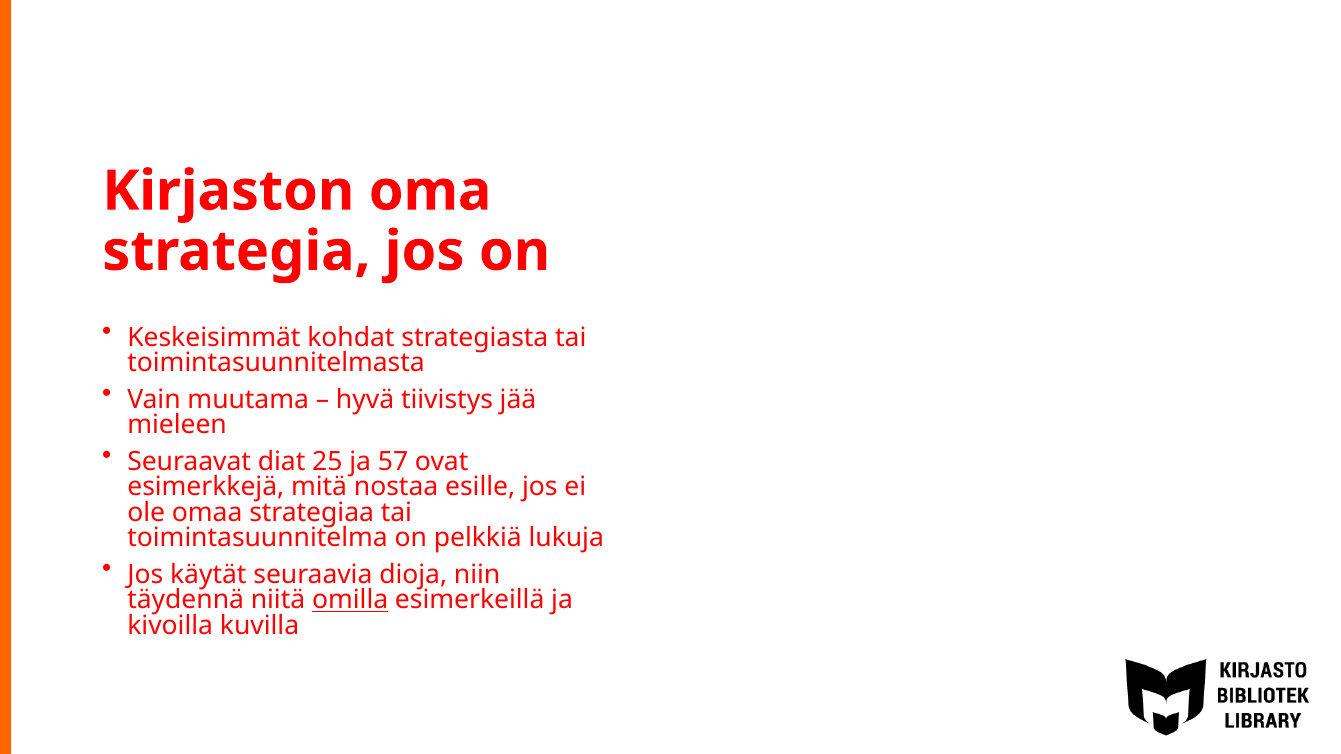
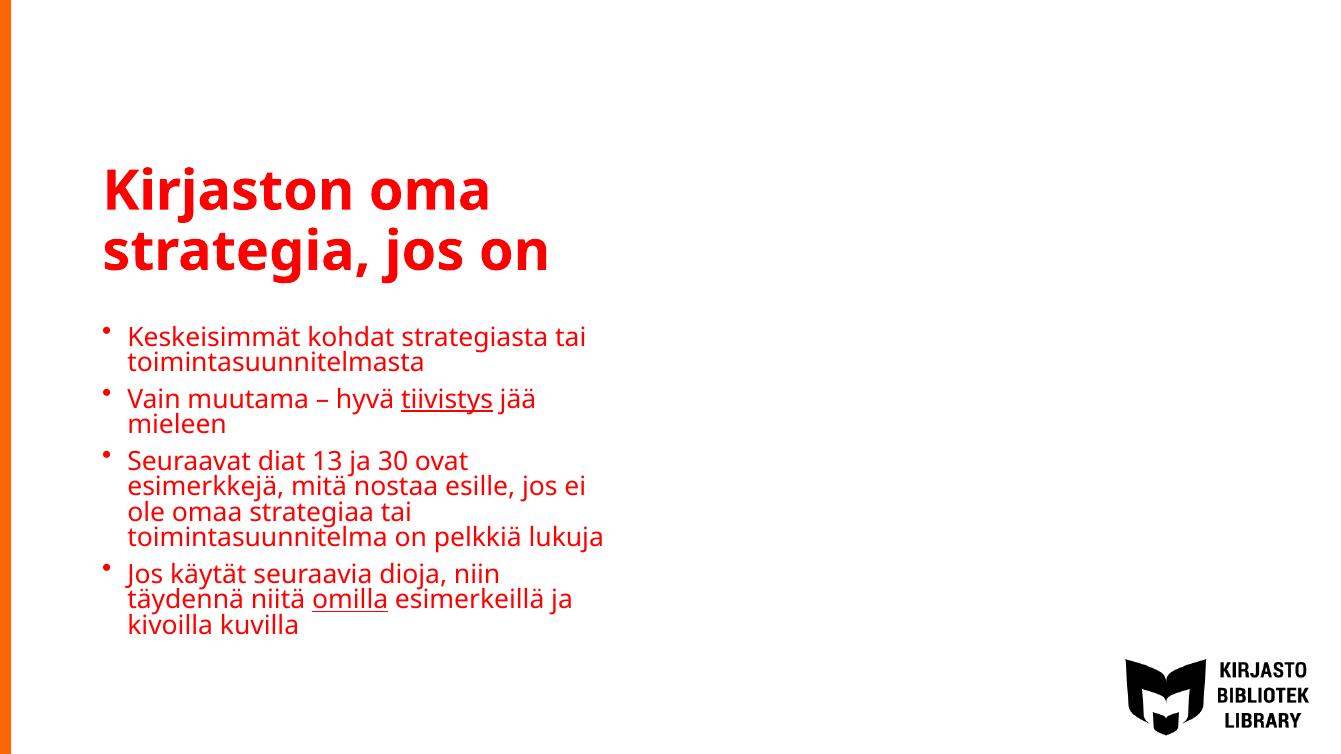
tiivistys underline: none -> present
25: 25 -> 13
57: 57 -> 30
